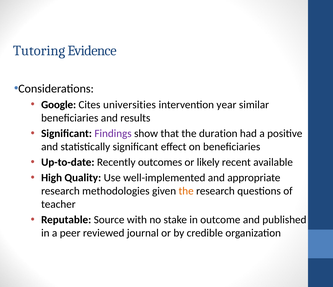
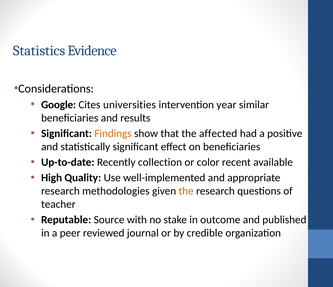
Tutoring: Tutoring -> Statistics
Findings colour: purple -> orange
duration: duration -> affected
outcomes: outcomes -> collection
likely: likely -> color
